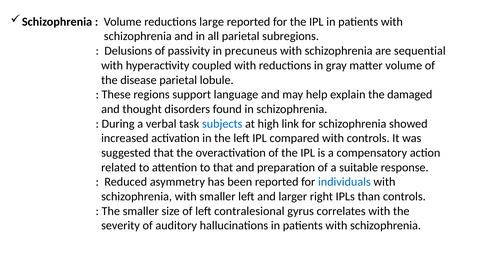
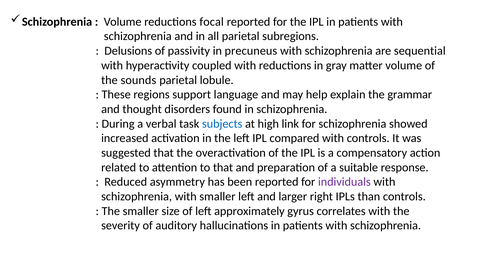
large: large -> focal
disease: disease -> sounds
damaged: damaged -> grammar
individuals colour: blue -> purple
contralesional: contralesional -> approximately
